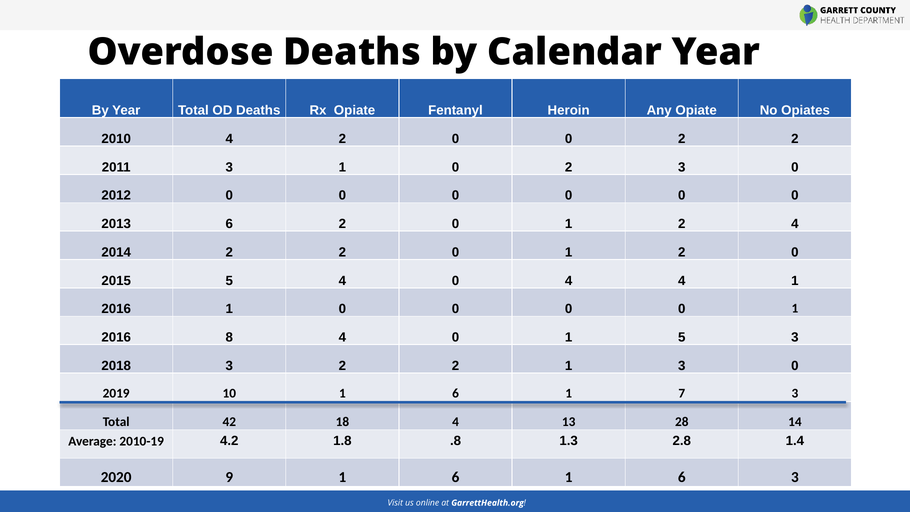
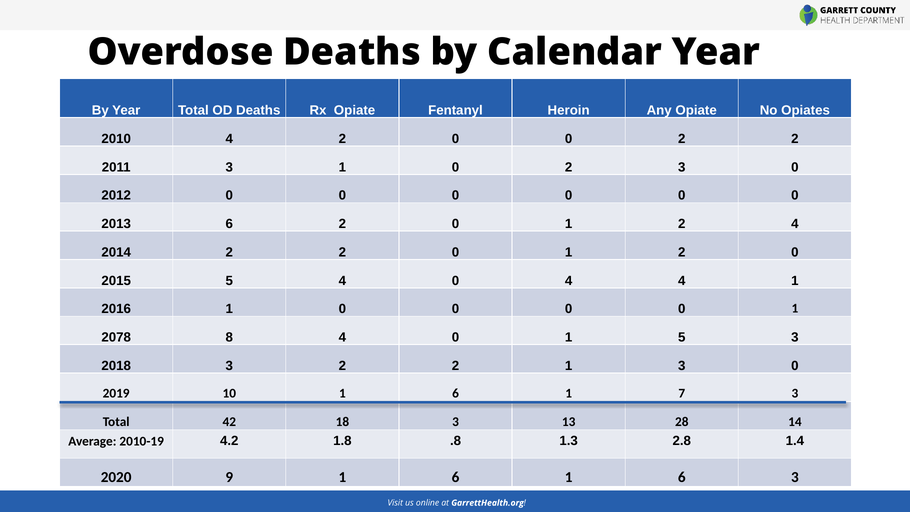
2016 at (116, 337): 2016 -> 2078
18 4: 4 -> 3
